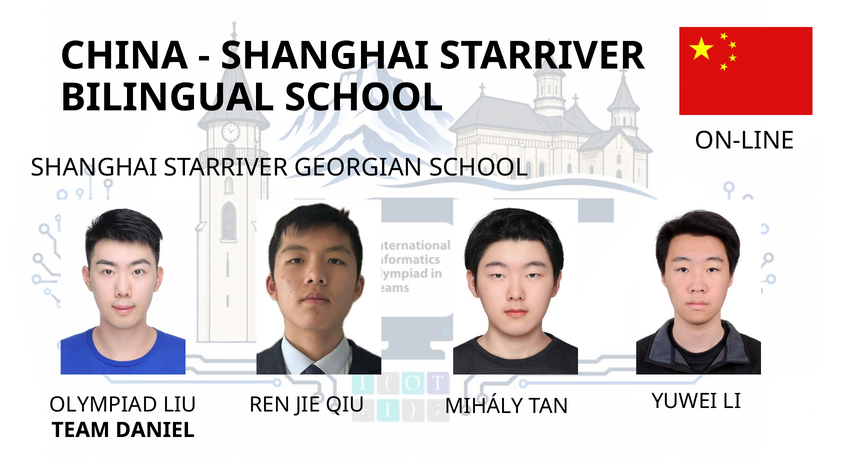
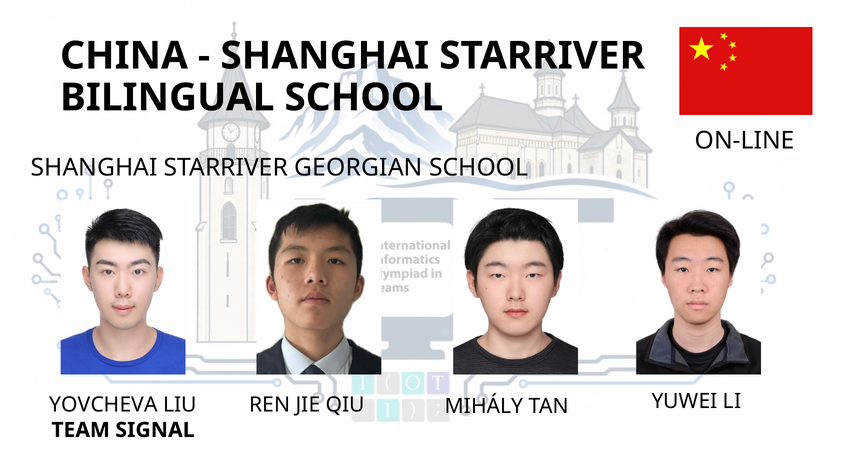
OLYMPIAD: OLYMPIAD -> YOVCHEVA
DANIEL: DANIEL -> SIGNAL
